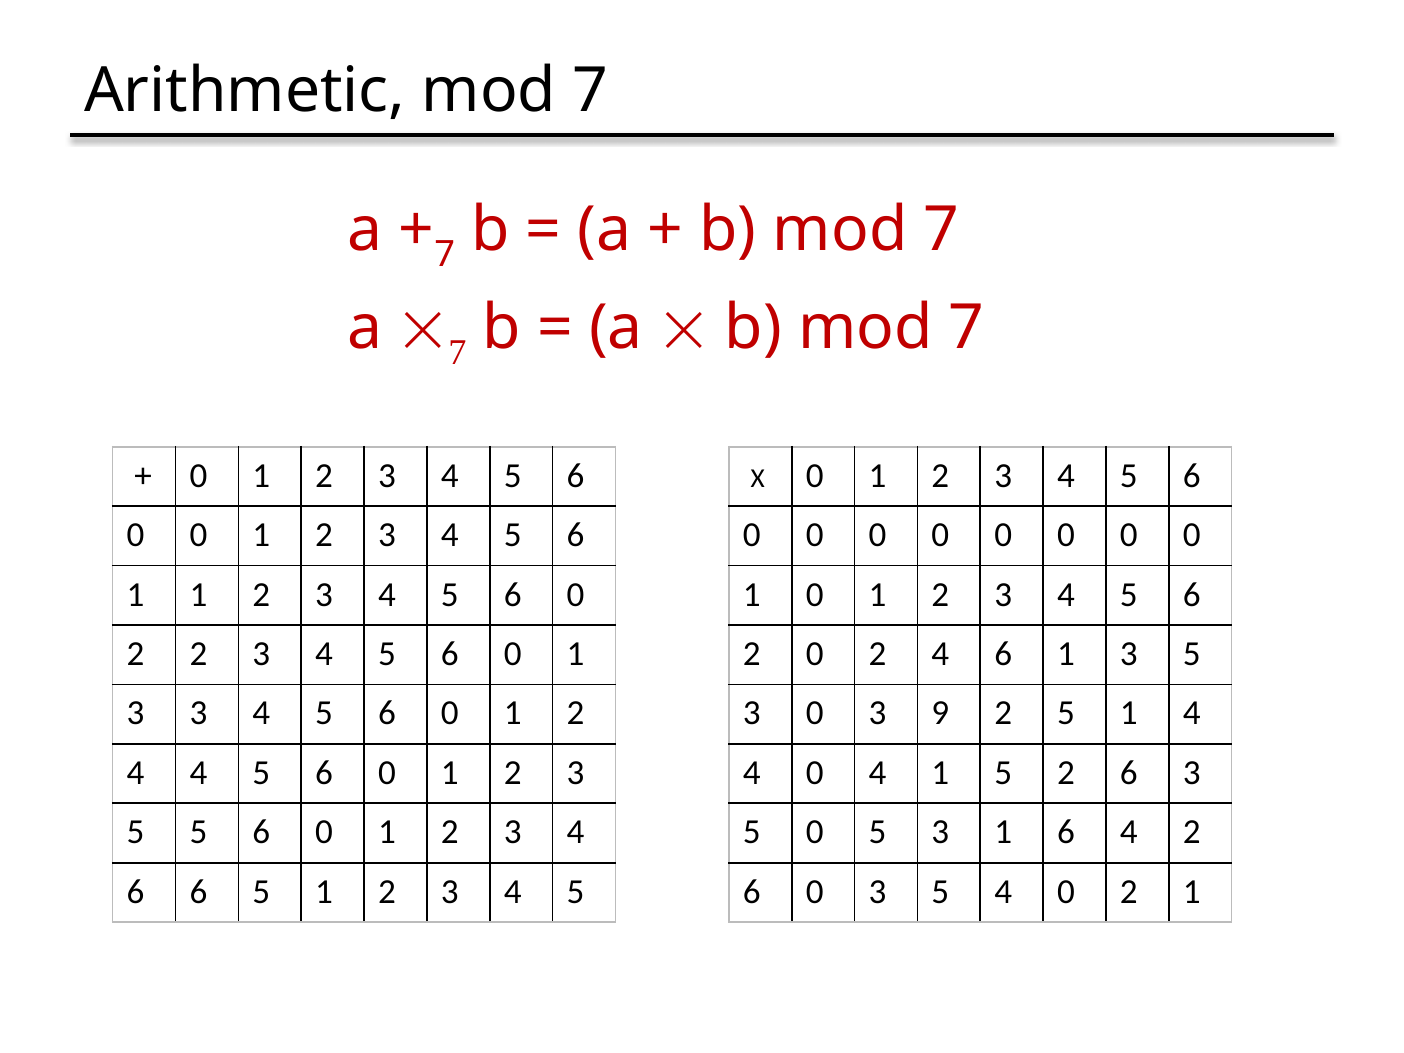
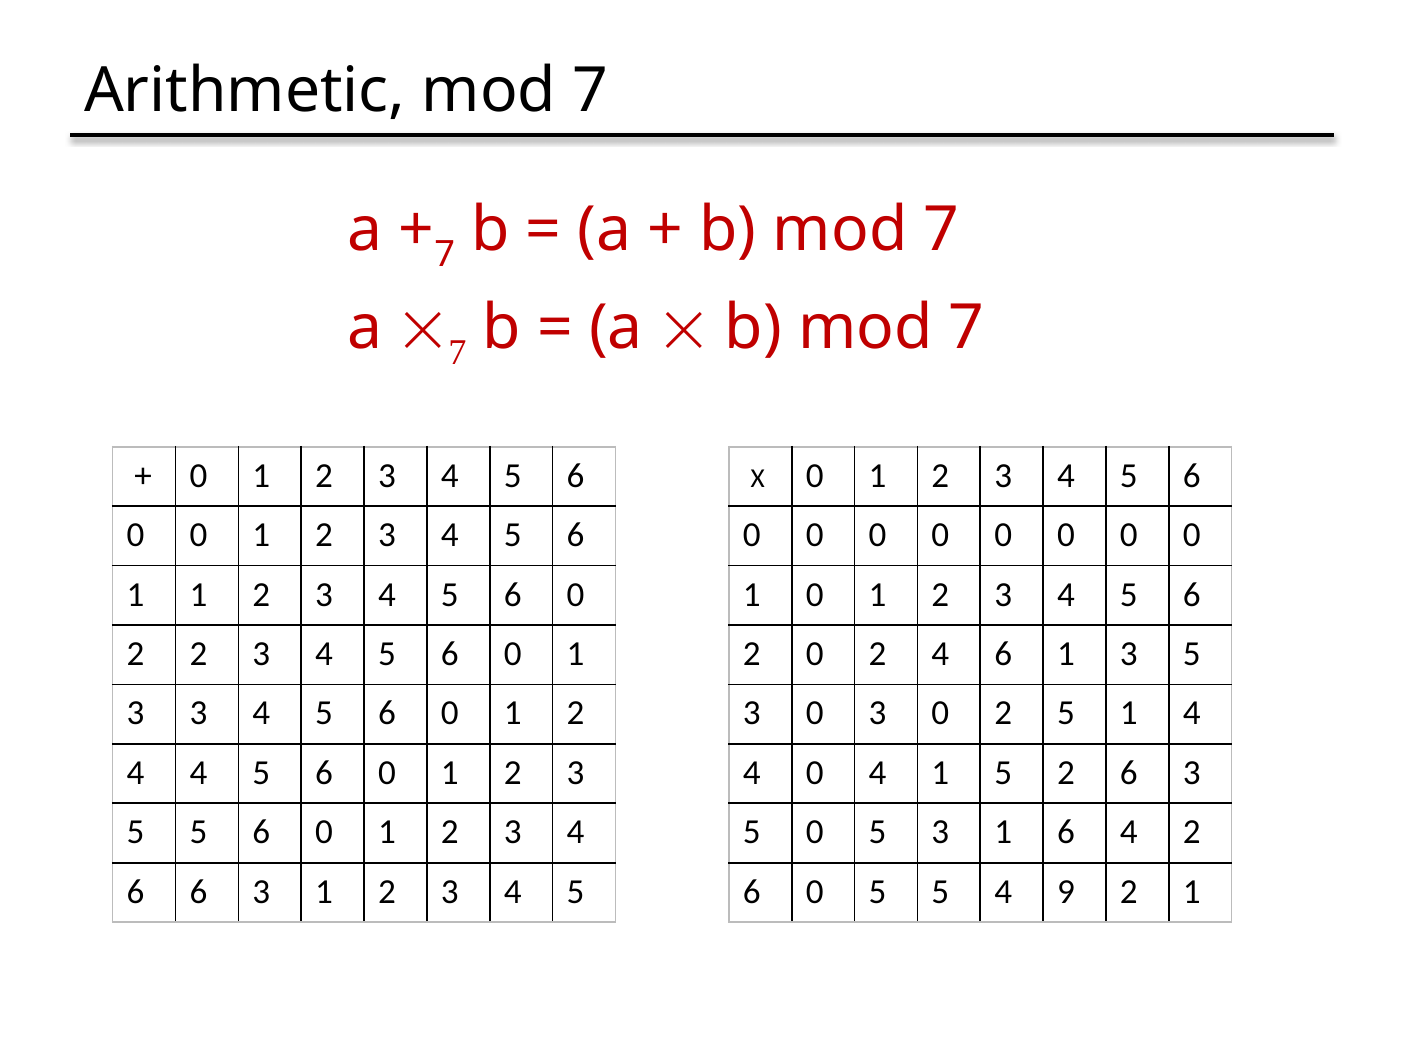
0 3 9: 9 -> 0
6 6 5: 5 -> 3
6 0 3: 3 -> 5
5 4 0: 0 -> 9
